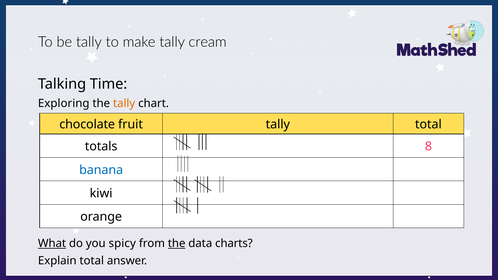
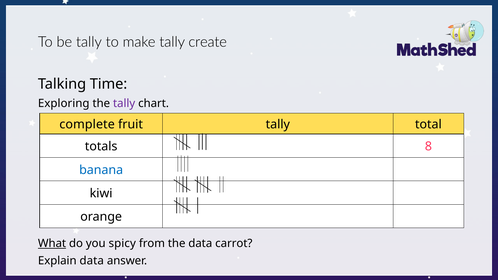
cream: cream -> create
tally at (124, 103) colour: orange -> purple
chocolate: chocolate -> complete
the at (177, 243) underline: present -> none
charts: charts -> carrot
Explain total: total -> data
